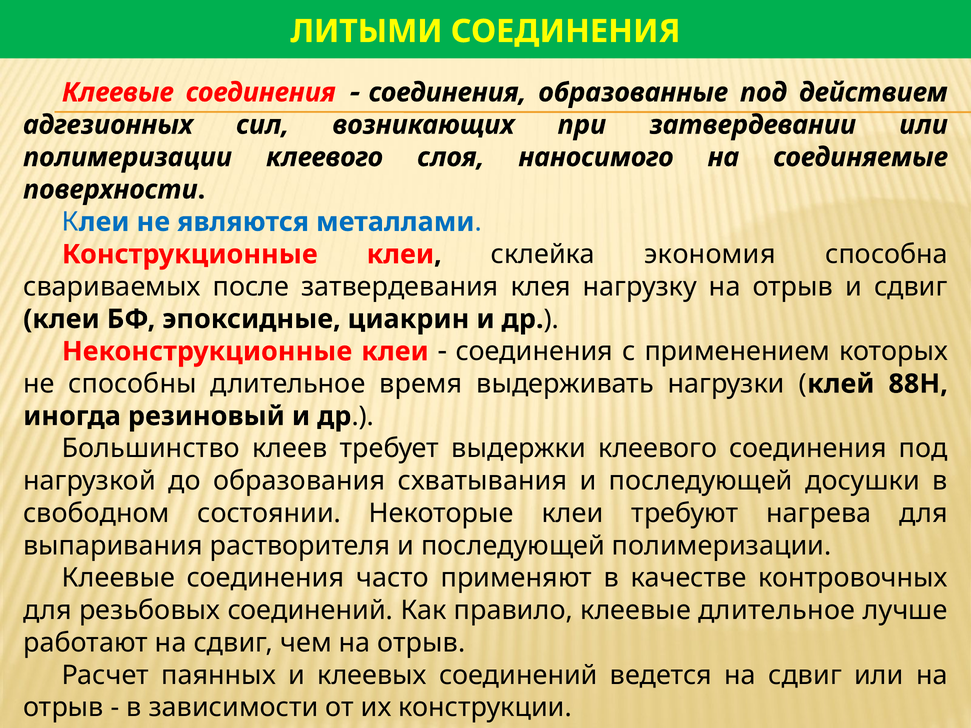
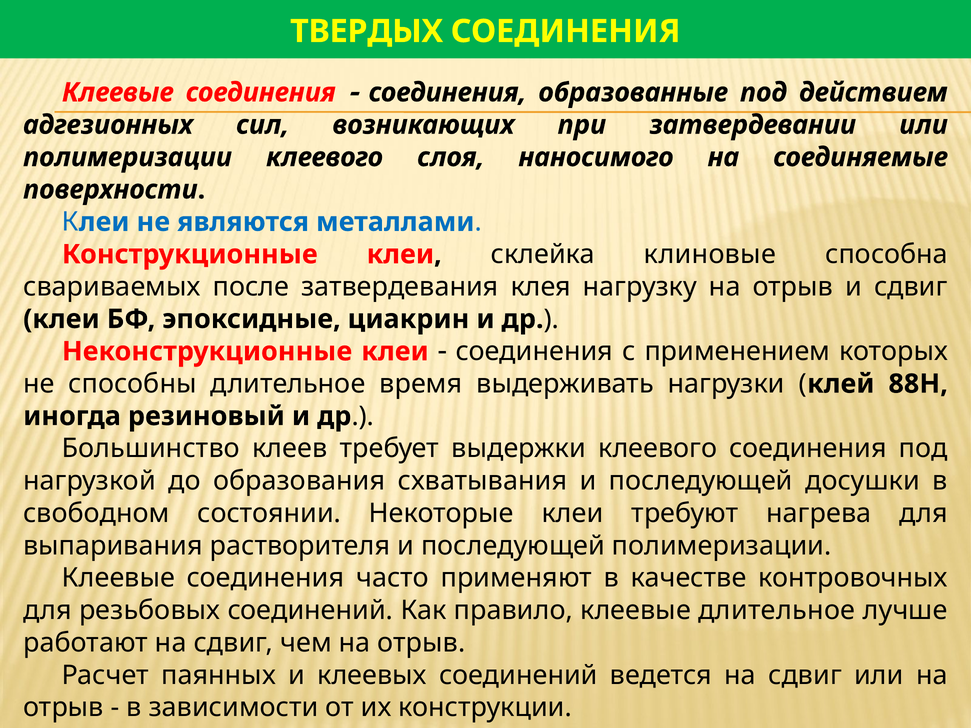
ЛИТЫМИ: ЛИТЫМИ -> ТВЕРДЫХ
экономия: экономия -> клиновые
